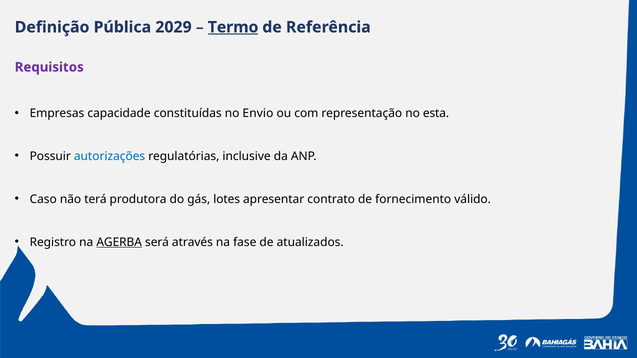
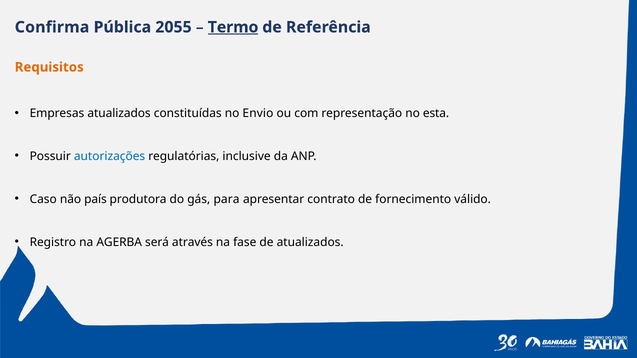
Definição: Definição -> Confirma
2029: 2029 -> 2055
Requisitos colour: purple -> orange
Empresas capacidade: capacidade -> atualizados
terá: terá -> país
lotes: lotes -> para
AGERBA underline: present -> none
